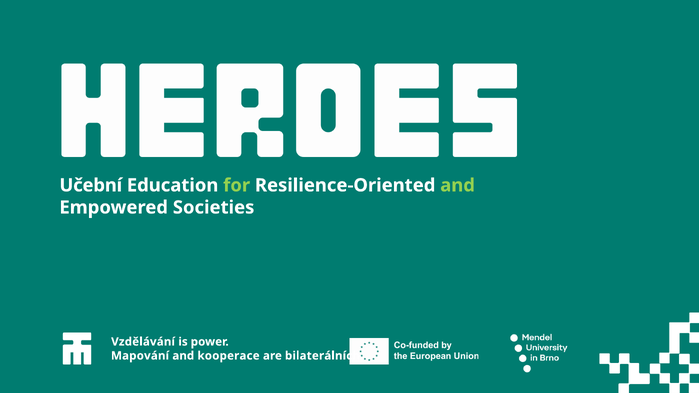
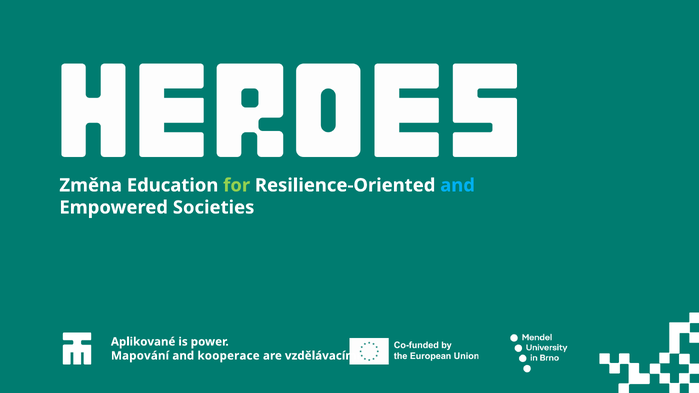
Učební: Učební -> Změna
and at (458, 185) colour: light green -> light blue
Vzdělávání: Vzdělávání -> Aplikované
bilaterálních: bilaterálních -> vzdělávacími
